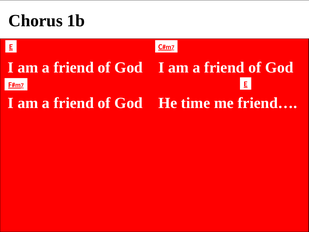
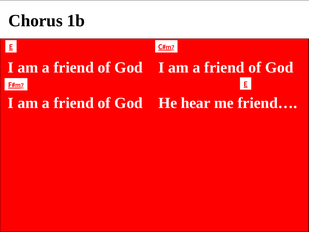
time: time -> hear
